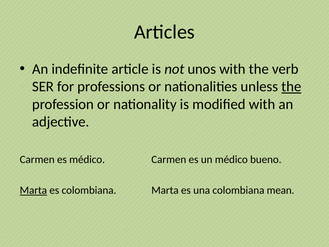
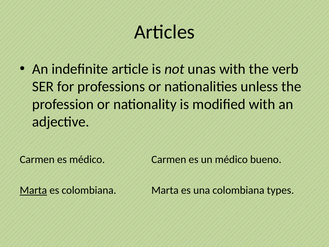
unos: unos -> unas
the at (291, 87) underline: present -> none
mean: mean -> types
